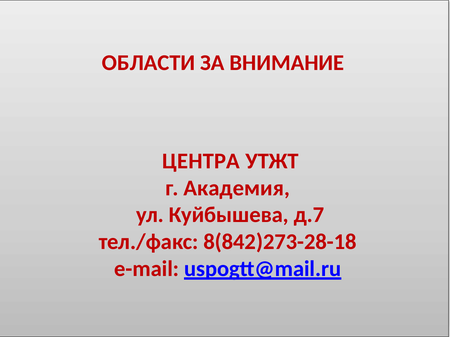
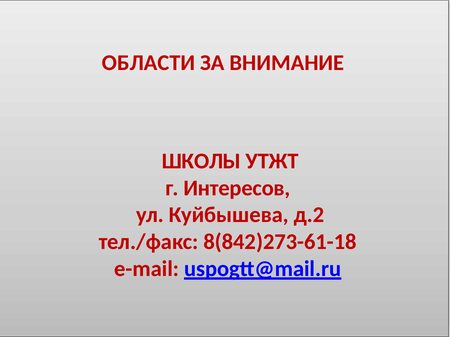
ЦЕНТРА: ЦЕНТРА -> ШКОЛЫ
Академия: Академия -> Интересов
д.7: д.7 -> д.2
8(842)273-28-18: 8(842)273-28-18 -> 8(842)273-61-18
